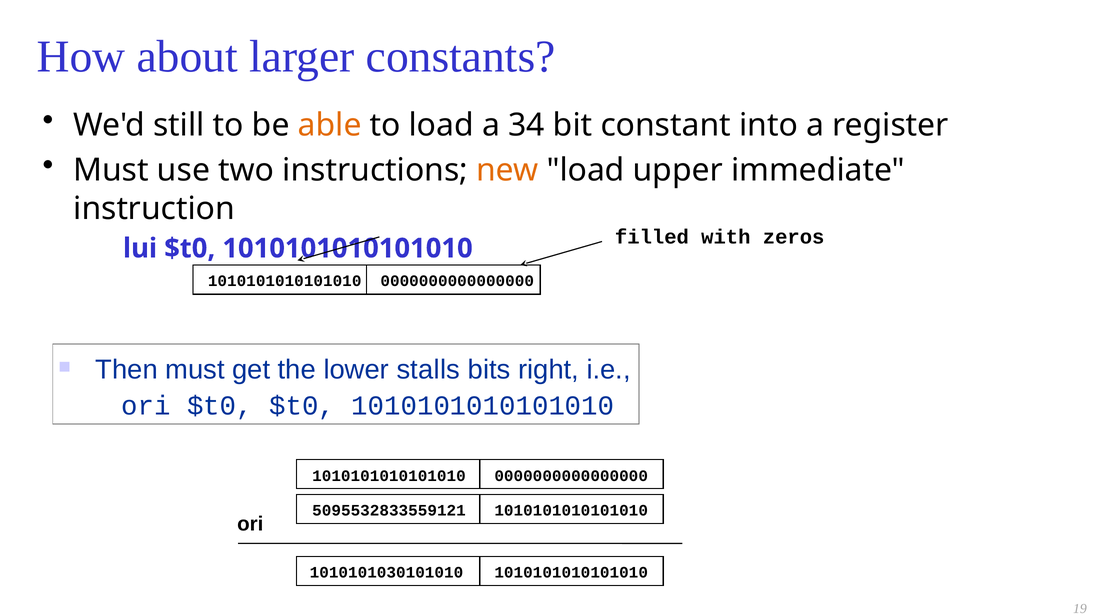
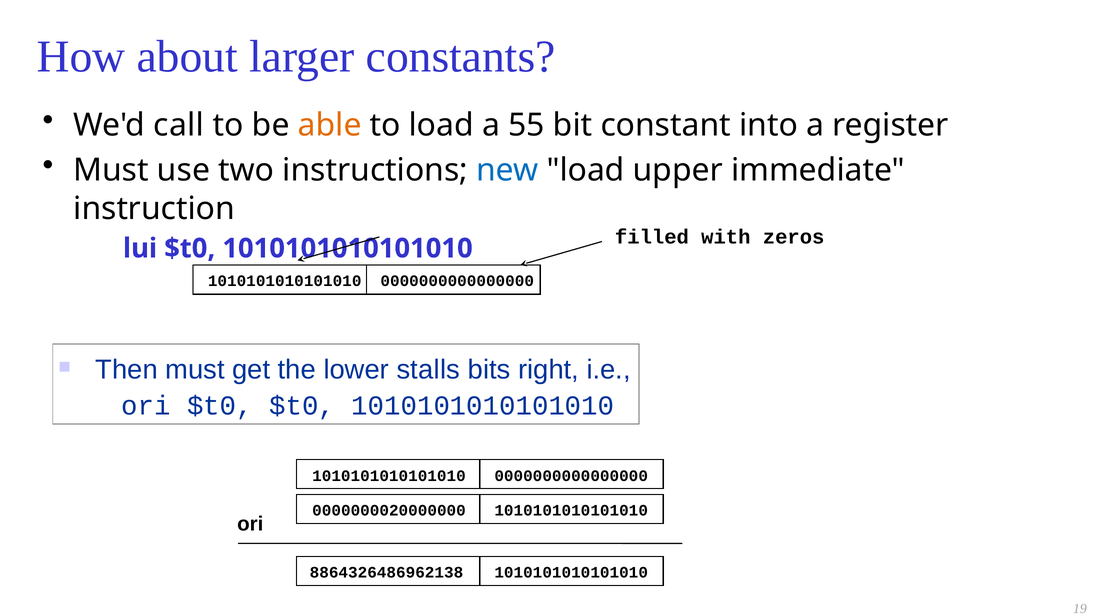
still: still -> call
34: 34 -> 55
new colour: orange -> blue
5095532833559121: 5095532833559121 -> 0000000020000000
1010101030101010: 1010101030101010 -> 8864326486962138
